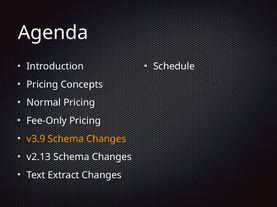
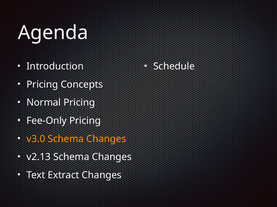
v3.9: v3.9 -> v3.0
